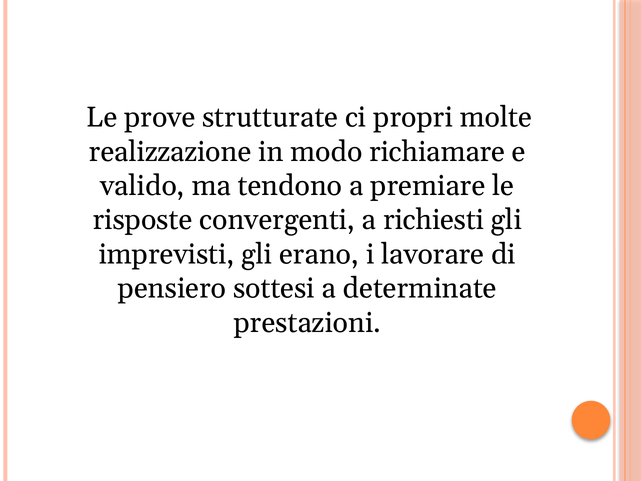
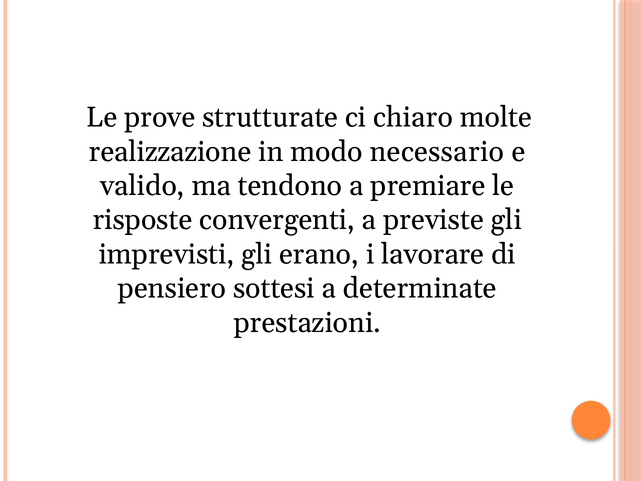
propri: propri -> chiaro
richiamare: richiamare -> necessario
richiesti: richiesti -> previste
